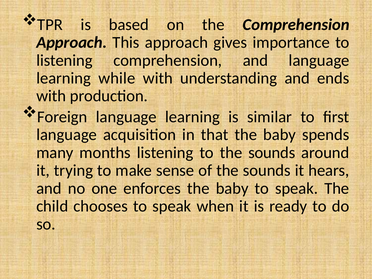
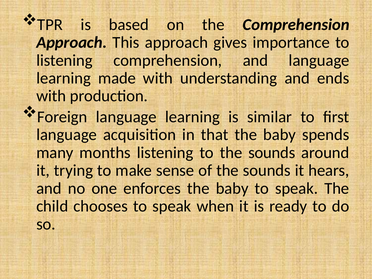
while: while -> made
